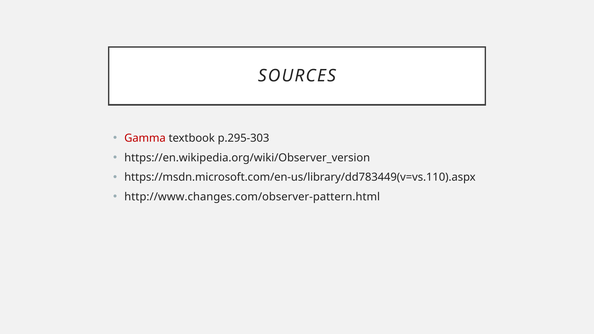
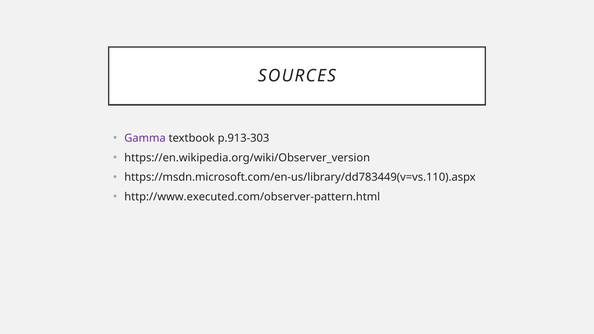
Gamma colour: red -> purple
p.295-303: p.295-303 -> p.913-303
http://www.changes.com/observer-pattern.html: http://www.changes.com/observer-pattern.html -> http://www.executed.com/observer-pattern.html
